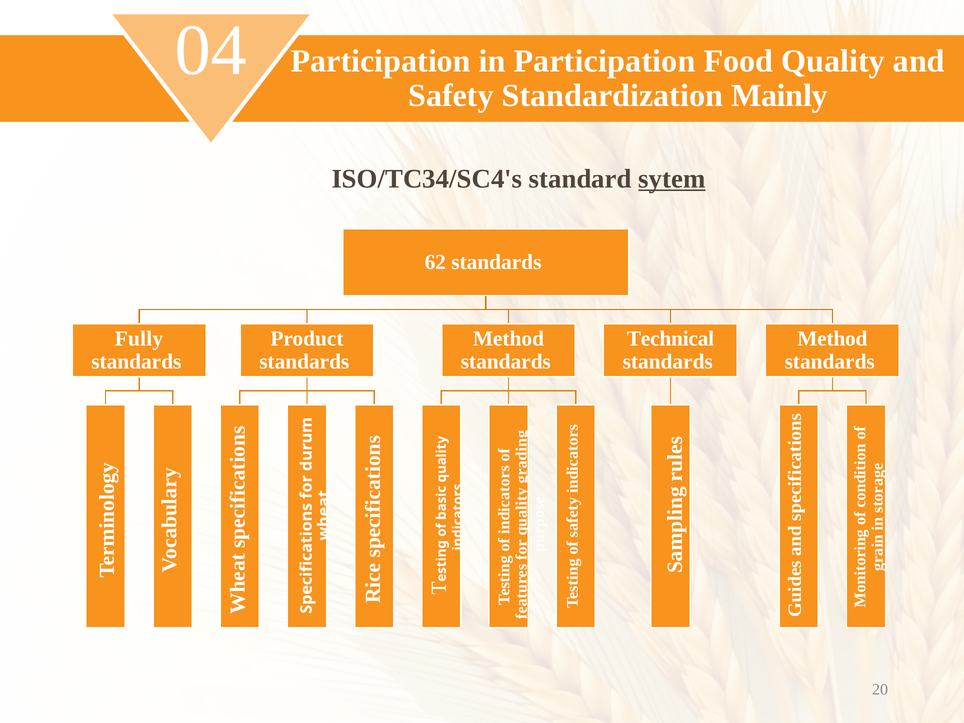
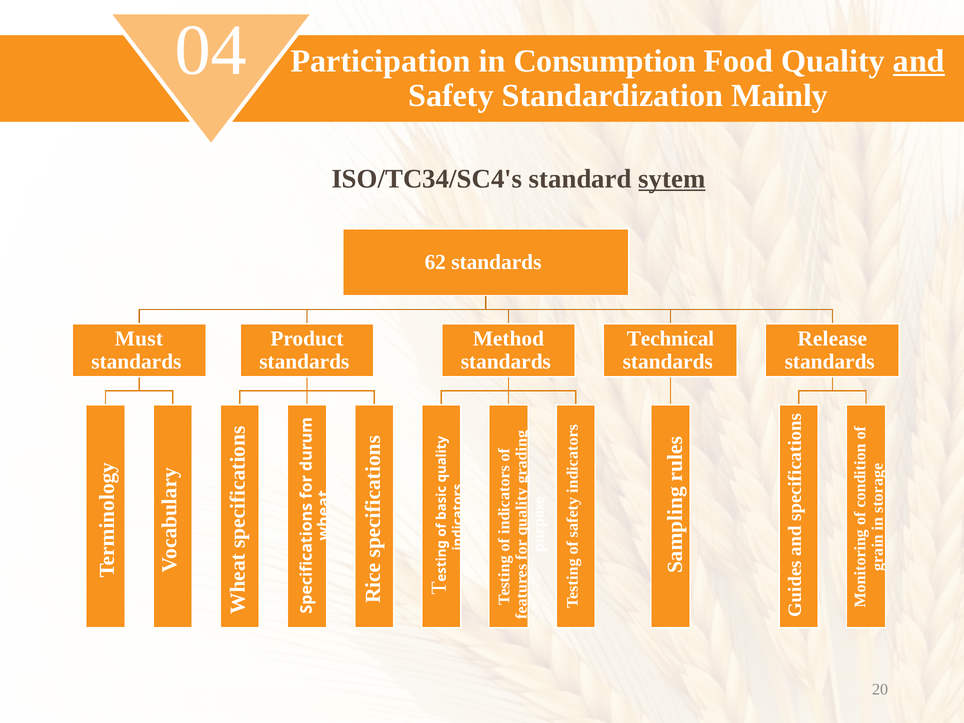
in Participation: Participation -> Consumption
and underline: none -> present
Fully: Fully -> Must
Method at (832, 338): Method -> Release
